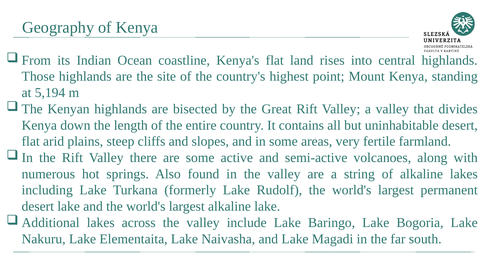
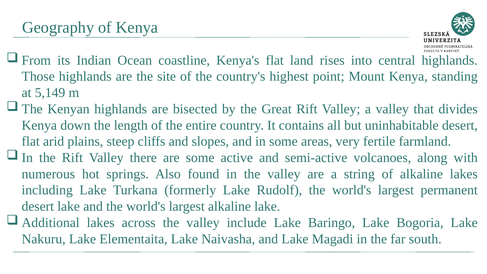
5,194: 5,194 -> 5,149
